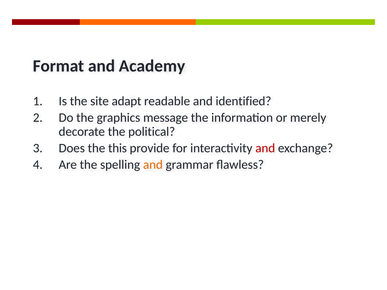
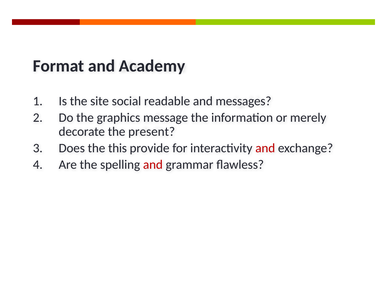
adapt: adapt -> social
identified: identified -> messages
political: political -> present
and at (153, 165) colour: orange -> red
